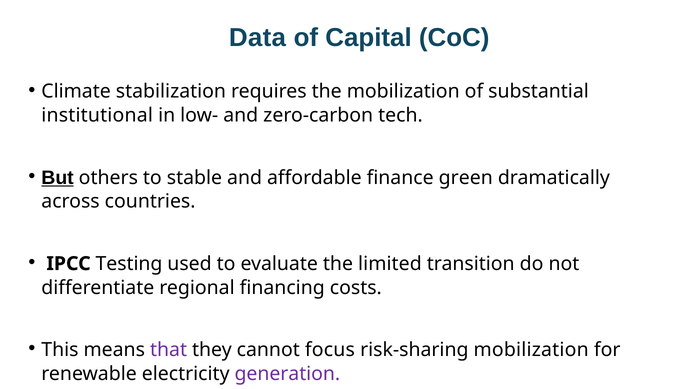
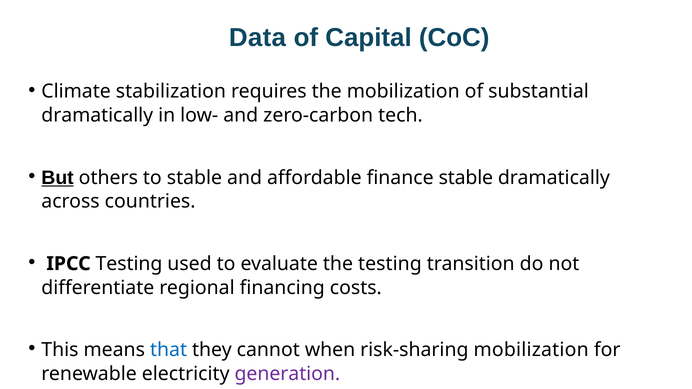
institutional at (97, 115): institutional -> dramatically
finance green: green -> stable
the limited: limited -> testing
that colour: purple -> blue
focus: focus -> when
